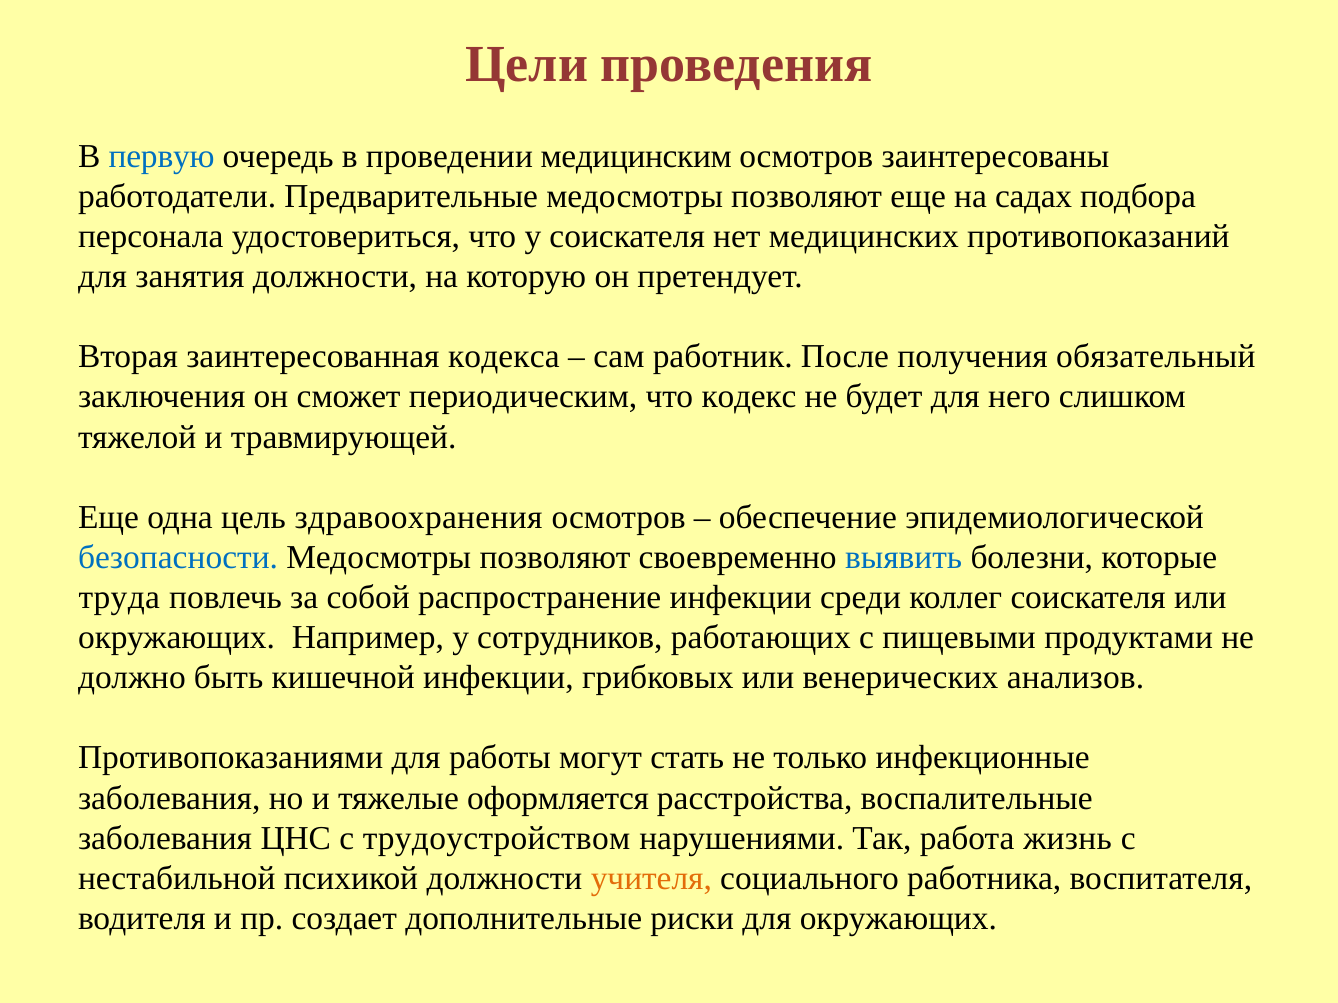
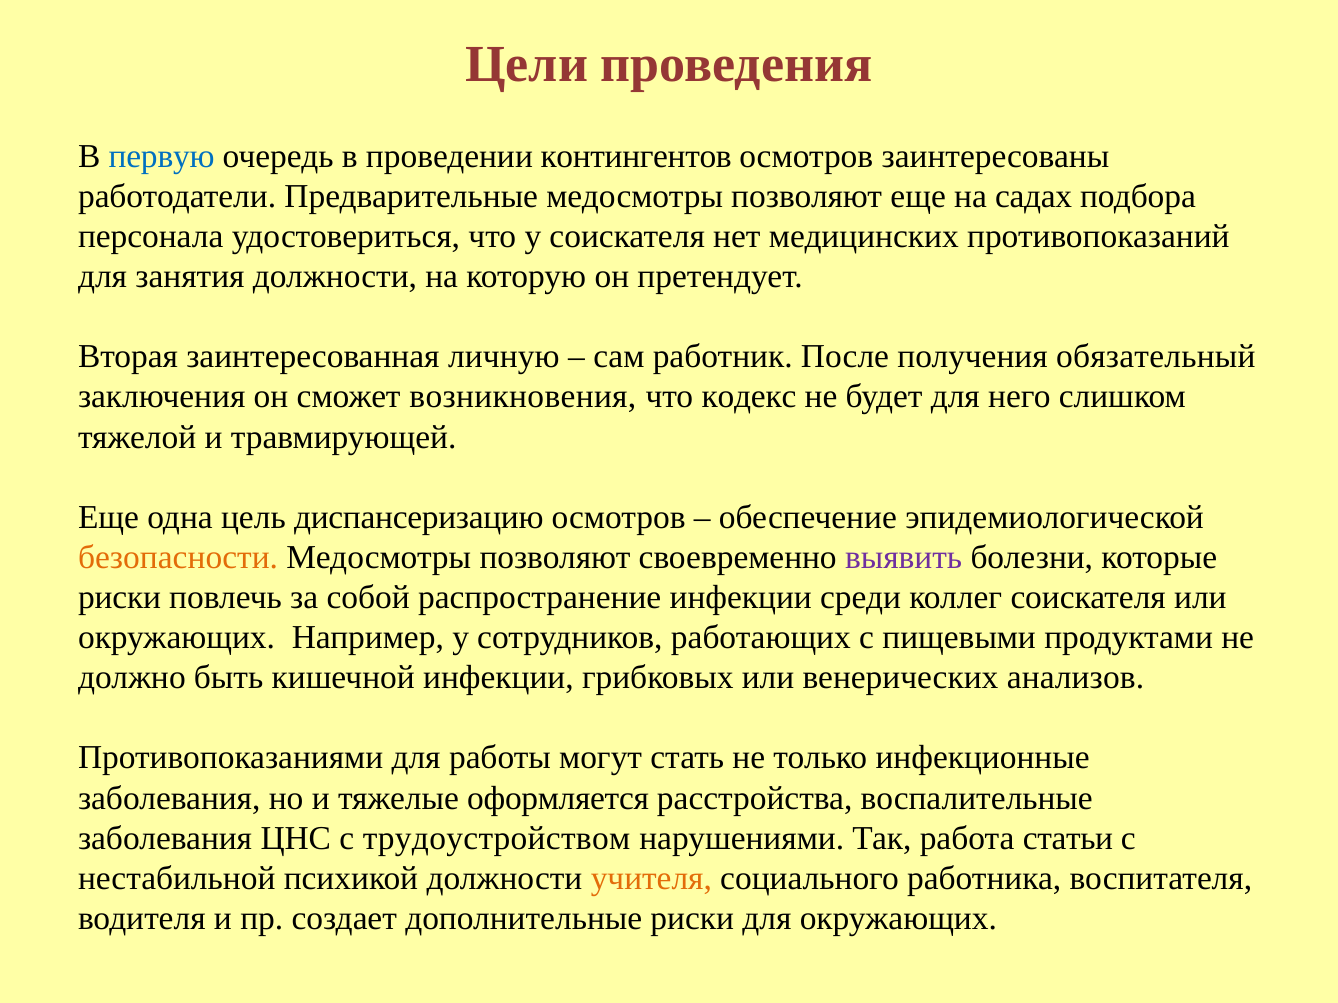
медицинским: медицинским -> контингентов
кодекса: кодекса -> личную
периодическим: периодическим -> возникновения
здравоохранения: здравоохранения -> диспансеризацию
безопасности colour: blue -> orange
выявить colour: blue -> purple
труда at (119, 598): труда -> риски
жизнь: жизнь -> статьи
